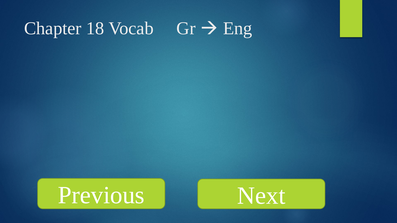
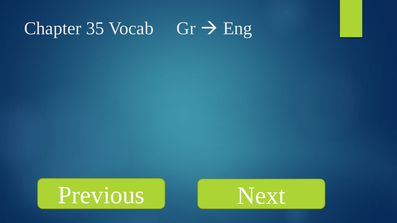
18: 18 -> 35
